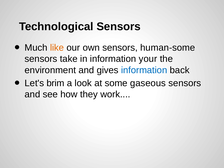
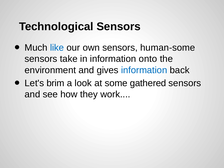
like colour: orange -> blue
your: your -> onto
gaseous: gaseous -> gathered
